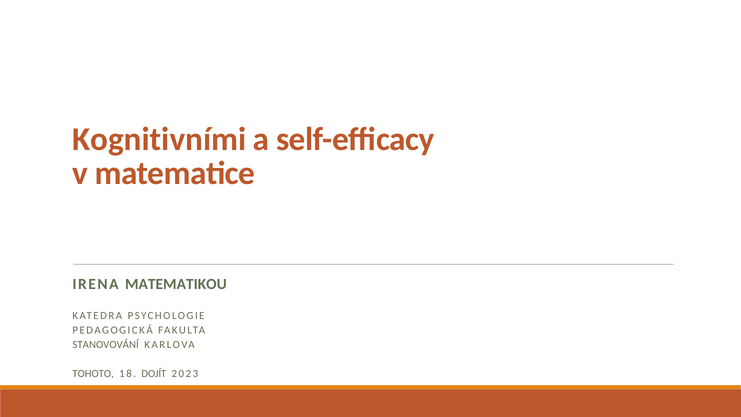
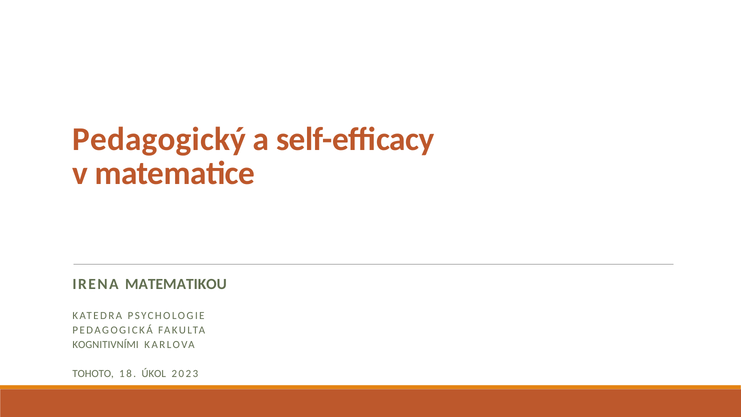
Kognitivními: Kognitivními -> Pedagogický
STANOVOVÁNÍ: STANOVOVÁNÍ -> KOGNITIVNÍMI
DOJÍT: DOJÍT -> ÚKOL
